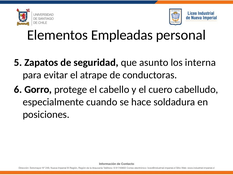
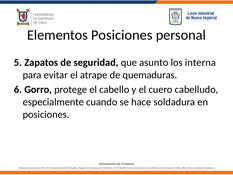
Elementos Empleadas: Empleadas -> Posiciones
conductoras: conductoras -> quemaduras
